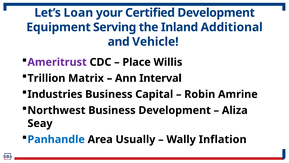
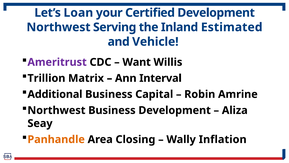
Equipment at (59, 27): Equipment -> Northwest
Additional: Additional -> Estimated
Place: Place -> Want
Industries: Industries -> Additional
Panhandle colour: blue -> orange
Usually: Usually -> Closing
